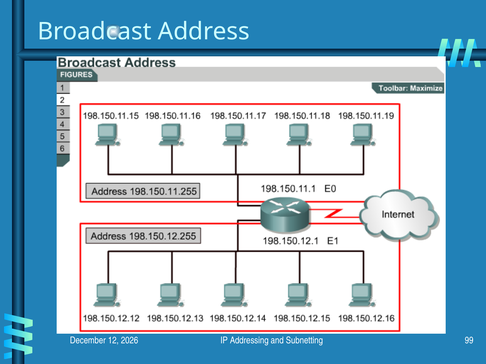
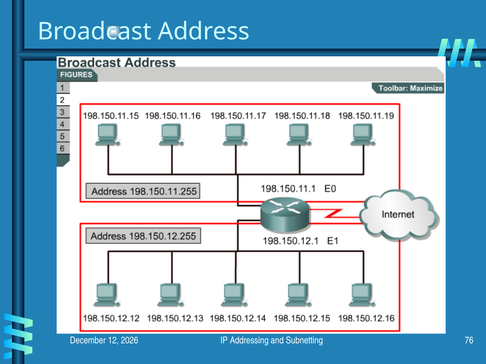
99: 99 -> 76
